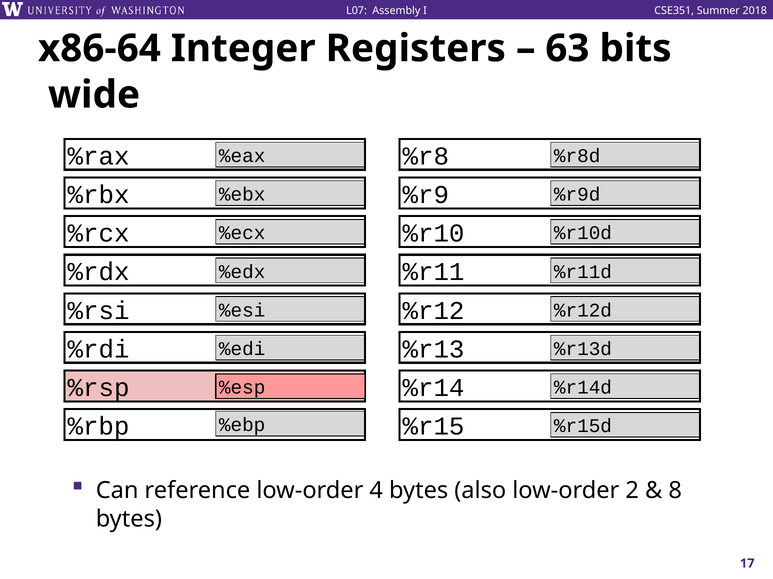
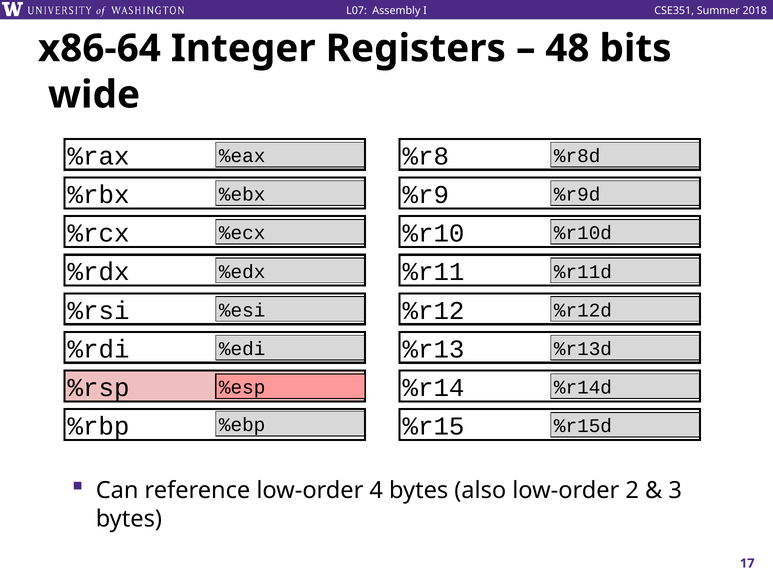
63: 63 -> 48
8: 8 -> 3
